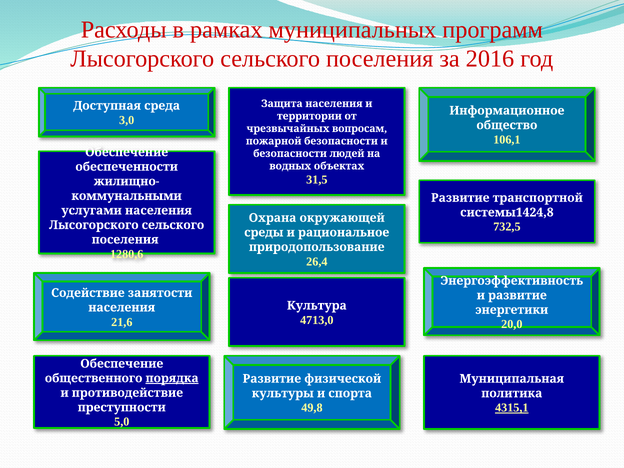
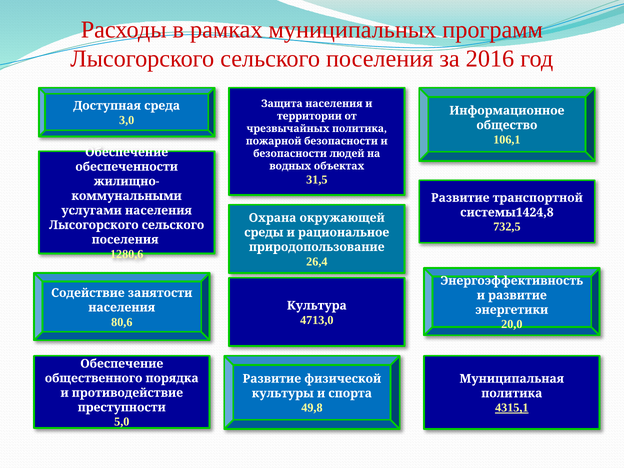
чрезвычайных вопросам: вопросам -> политика
21,6: 21,6 -> 80,6
порядка underline: present -> none
